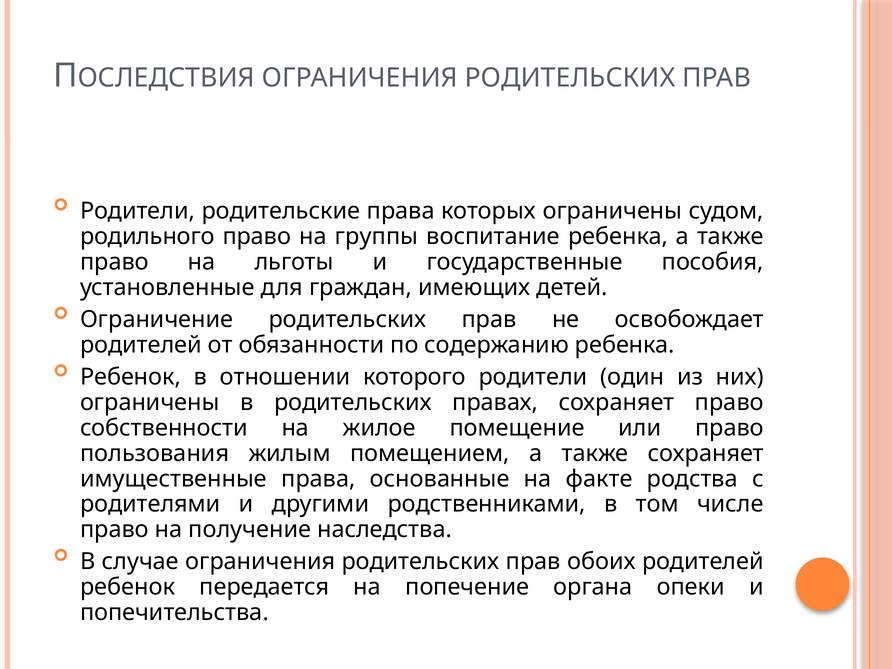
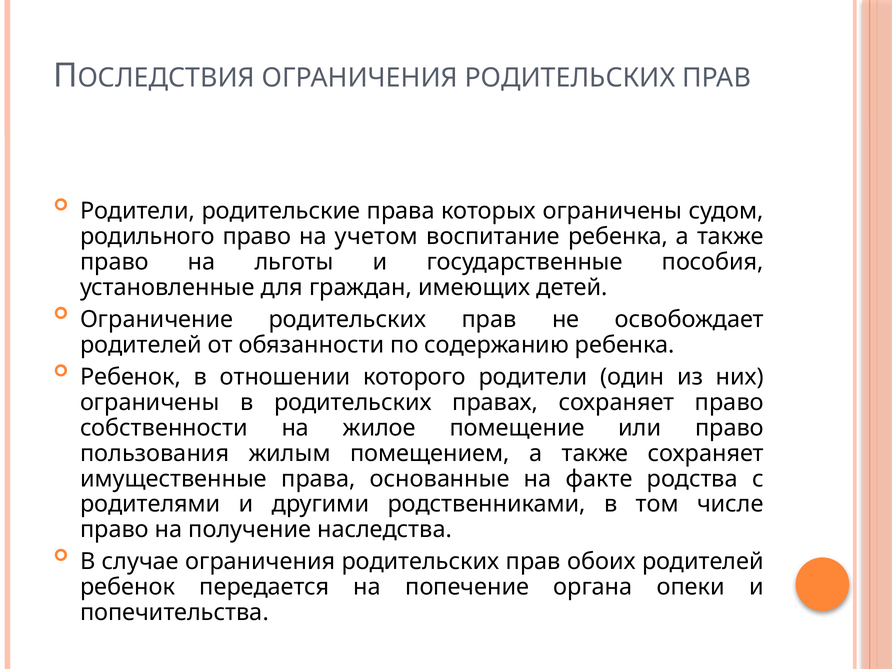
группы: группы -> учетом
